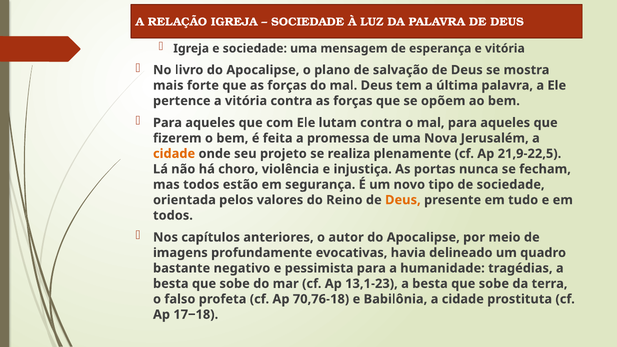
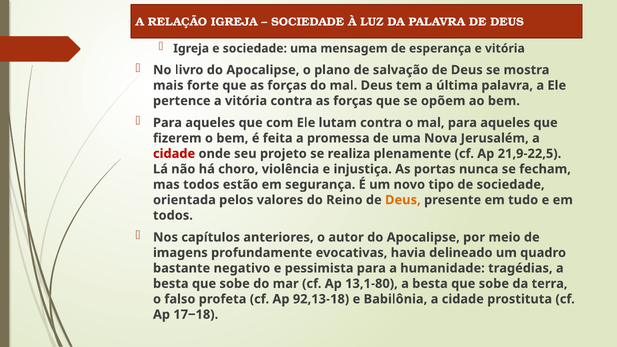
cidade at (174, 154) colour: orange -> red
13,1-23: 13,1-23 -> 13,1-80
70,76-18: 70,76-18 -> 92,13-18
